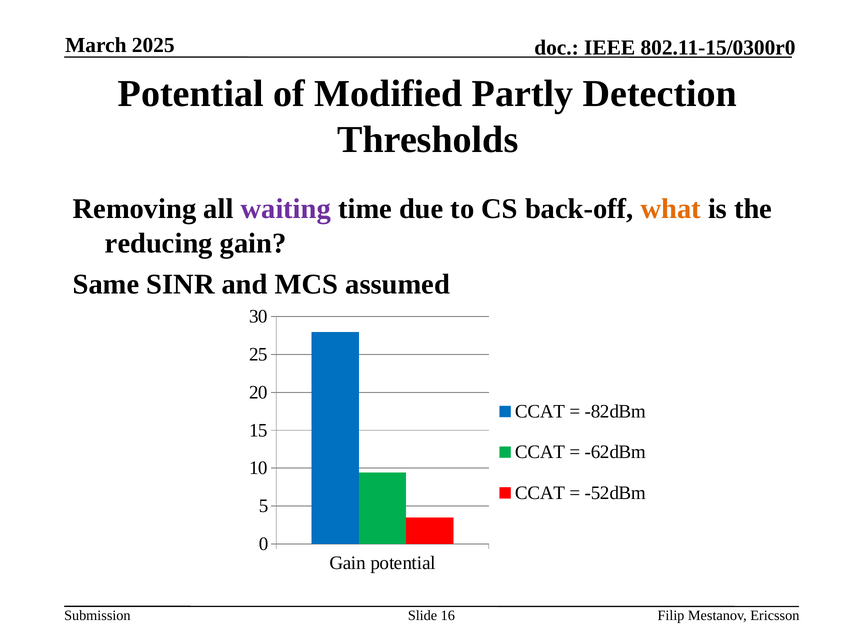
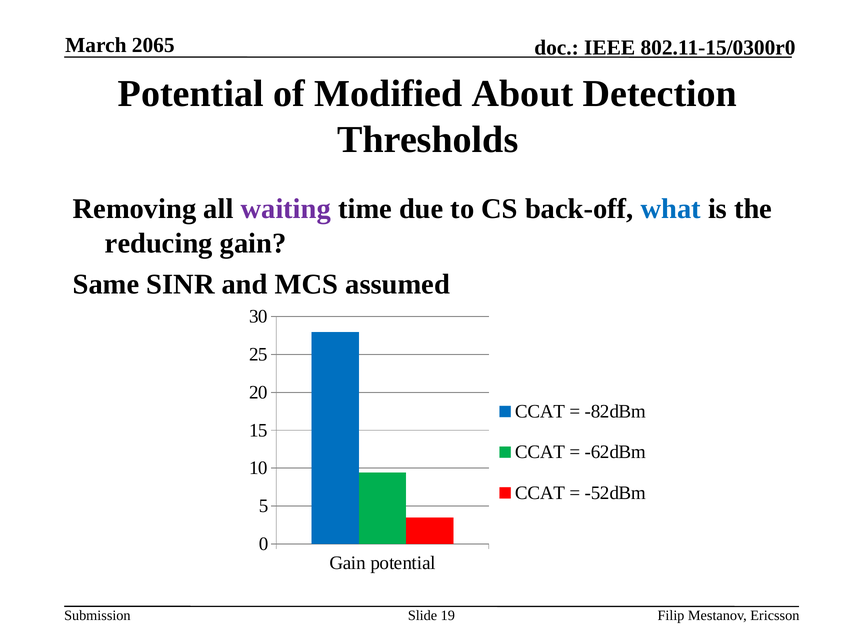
2025: 2025 -> 2065
Partly: Partly -> About
what colour: orange -> blue
16: 16 -> 19
